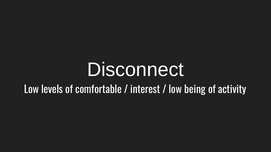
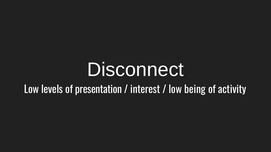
comfortable: comfortable -> presentation
